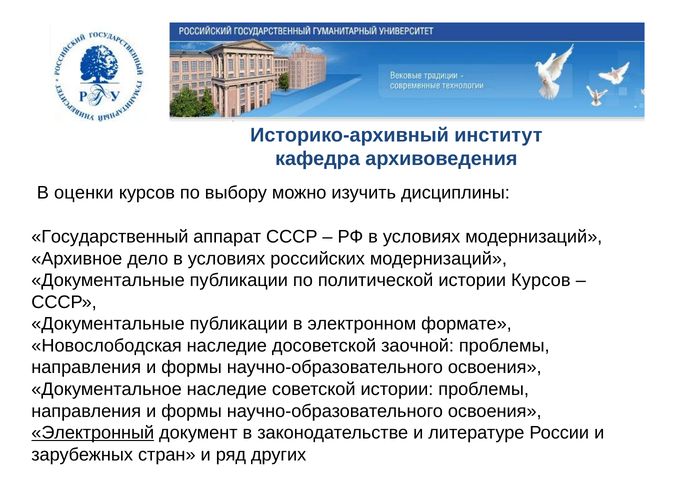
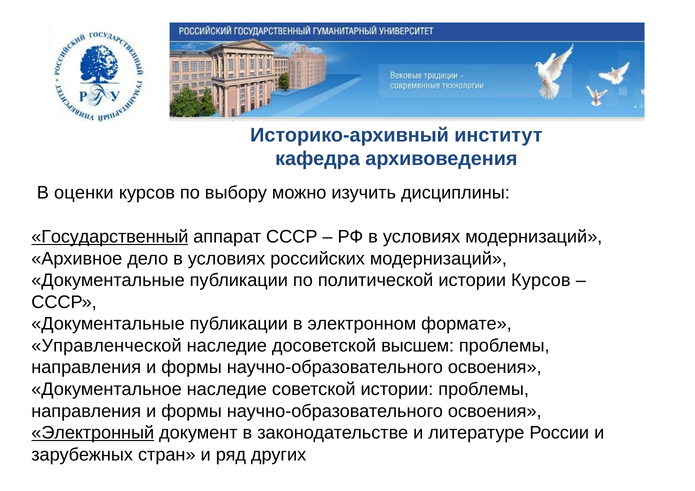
Государственный underline: none -> present
Новослободская: Новослободская -> Управленческой
заочной: заочной -> высшем
